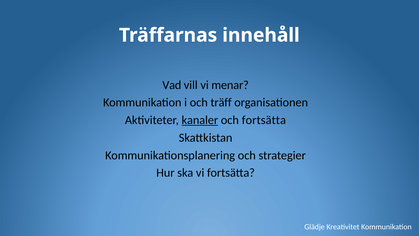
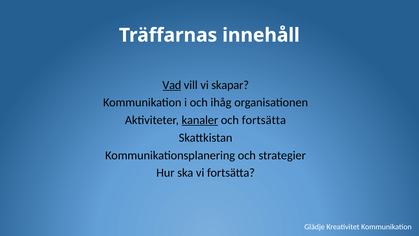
Vad underline: none -> present
menar: menar -> skapar
träff: träff -> ihåg
